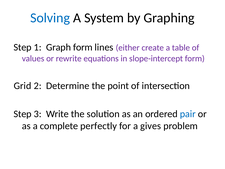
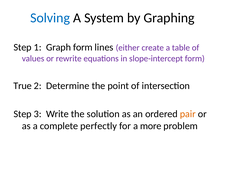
Grid: Grid -> True
pair colour: blue -> orange
gives: gives -> more
